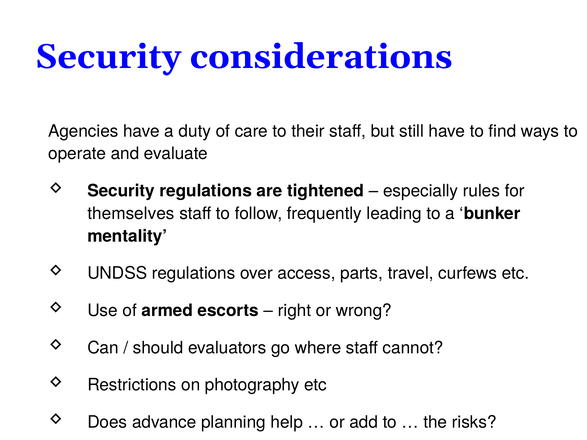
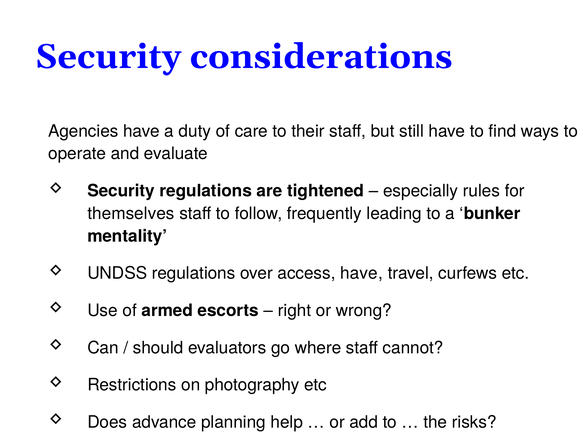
access parts: parts -> have
